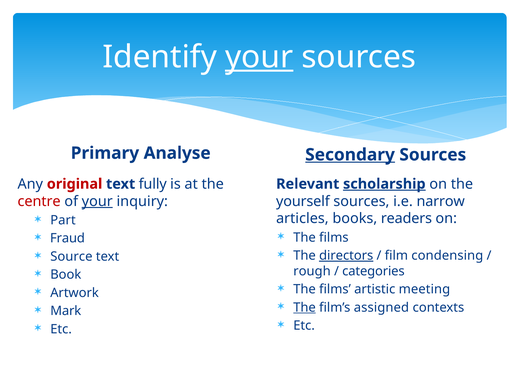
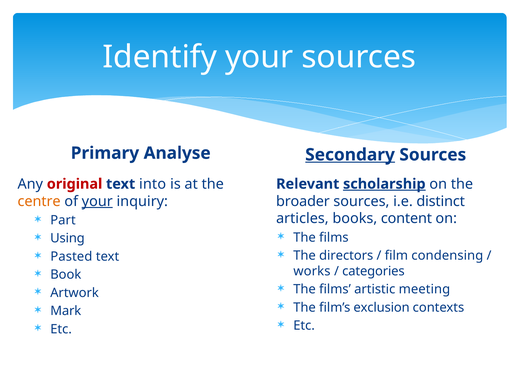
your at (259, 57) underline: present -> none
fully: fully -> into
centre colour: red -> orange
yourself: yourself -> broader
narrow: narrow -> distinct
readers: readers -> content
Fraud: Fraud -> Using
directors underline: present -> none
Source: Source -> Pasted
rough: rough -> works
The at (305, 308) underline: present -> none
assigned: assigned -> exclusion
